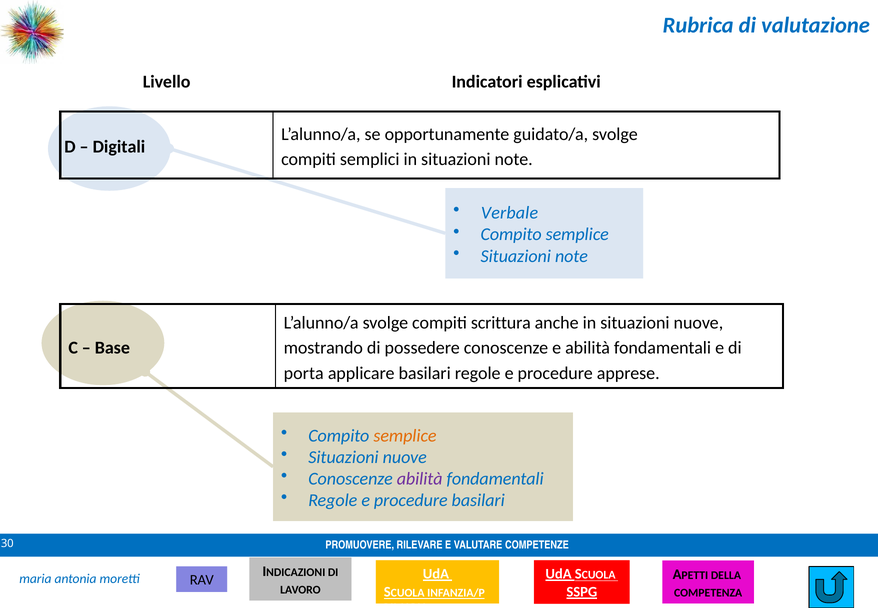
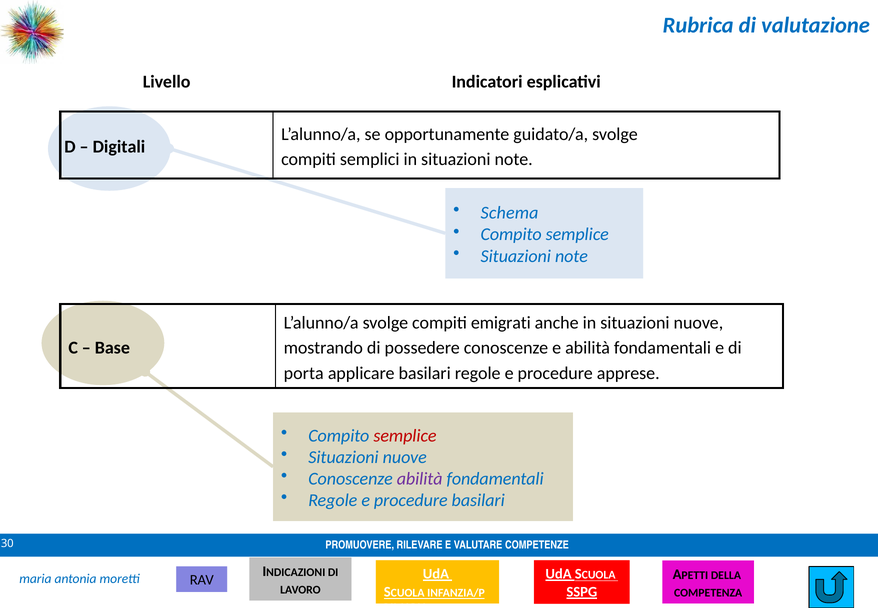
Verbale: Verbale -> Schema
scrittura: scrittura -> emigrati
semplice at (405, 435) colour: orange -> red
